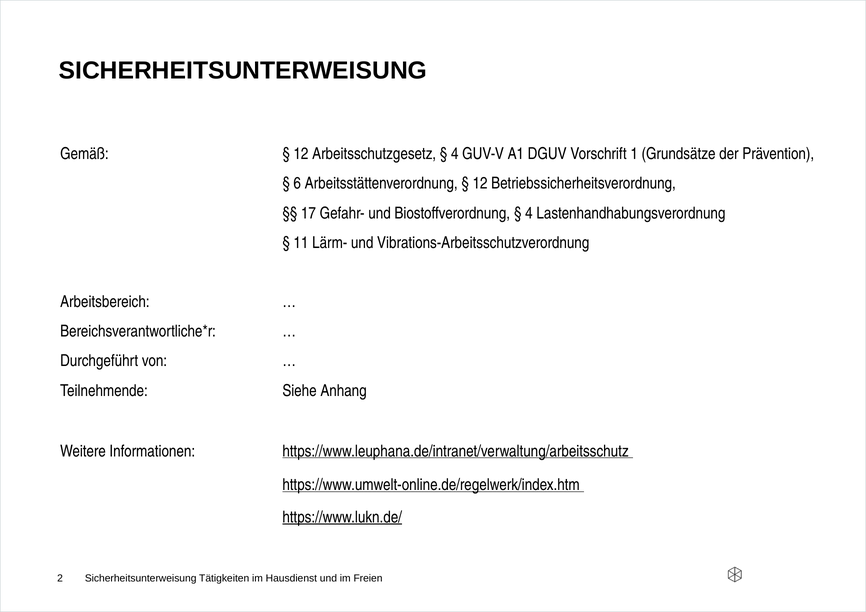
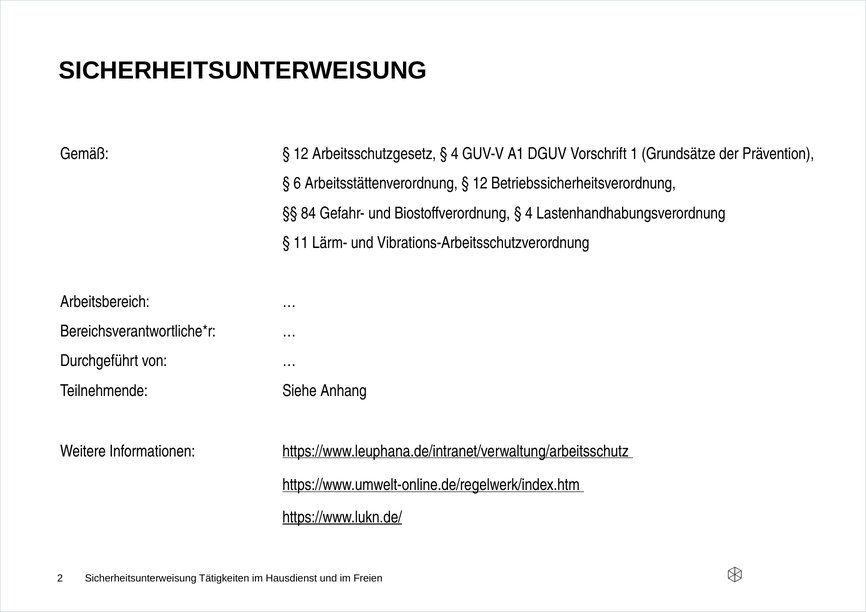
17: 17 -> 84
